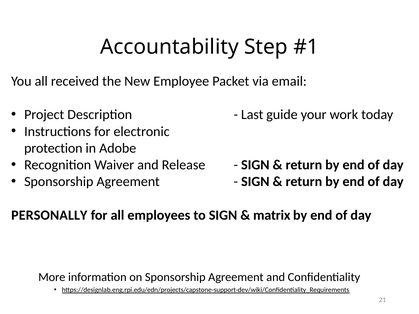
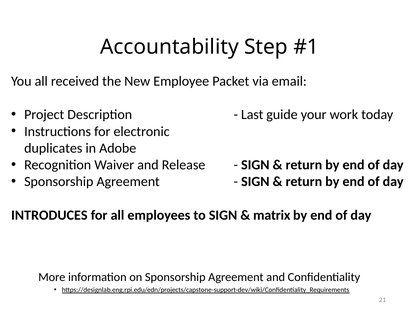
protection: protection -> duplicates
PERSONALLY: PERSONALLY -> INTRODUCES
